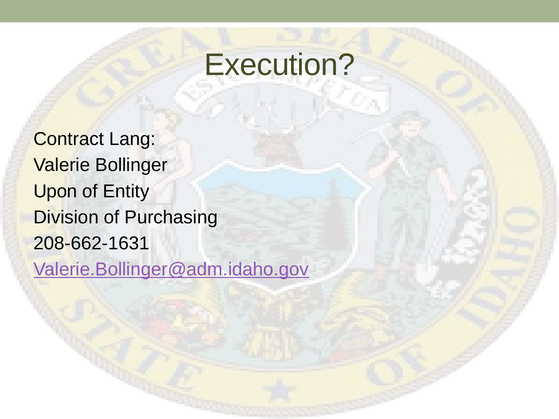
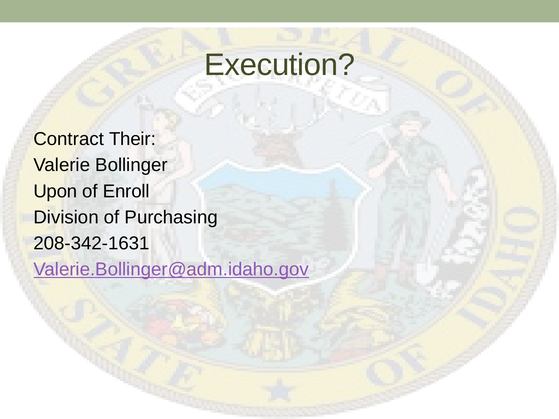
Lang: Lang -> Their
Entity: Entity -> Enroll
208-662-1631: 208-662-1631 -> 208-342-1631
